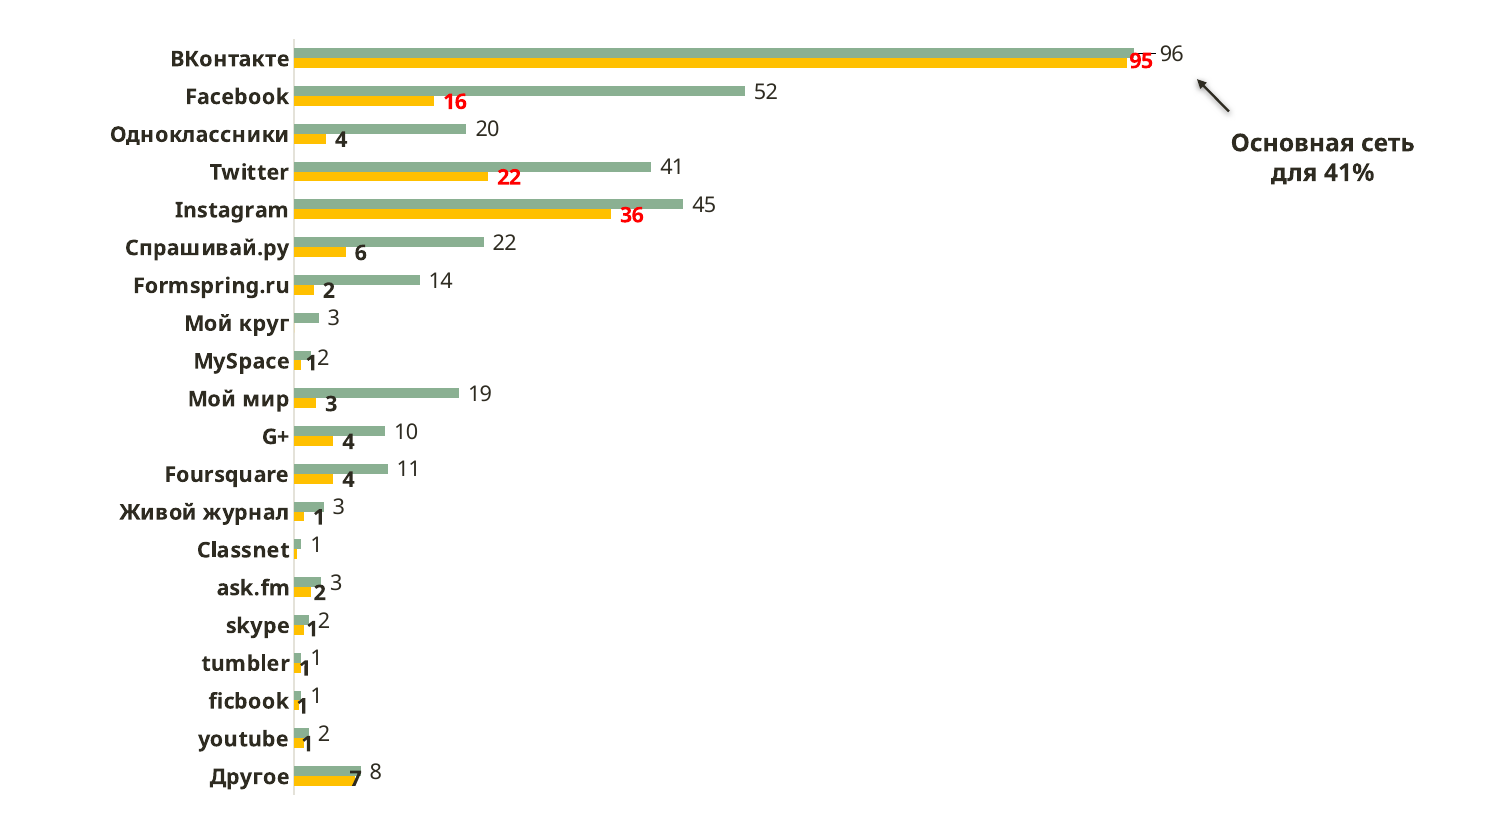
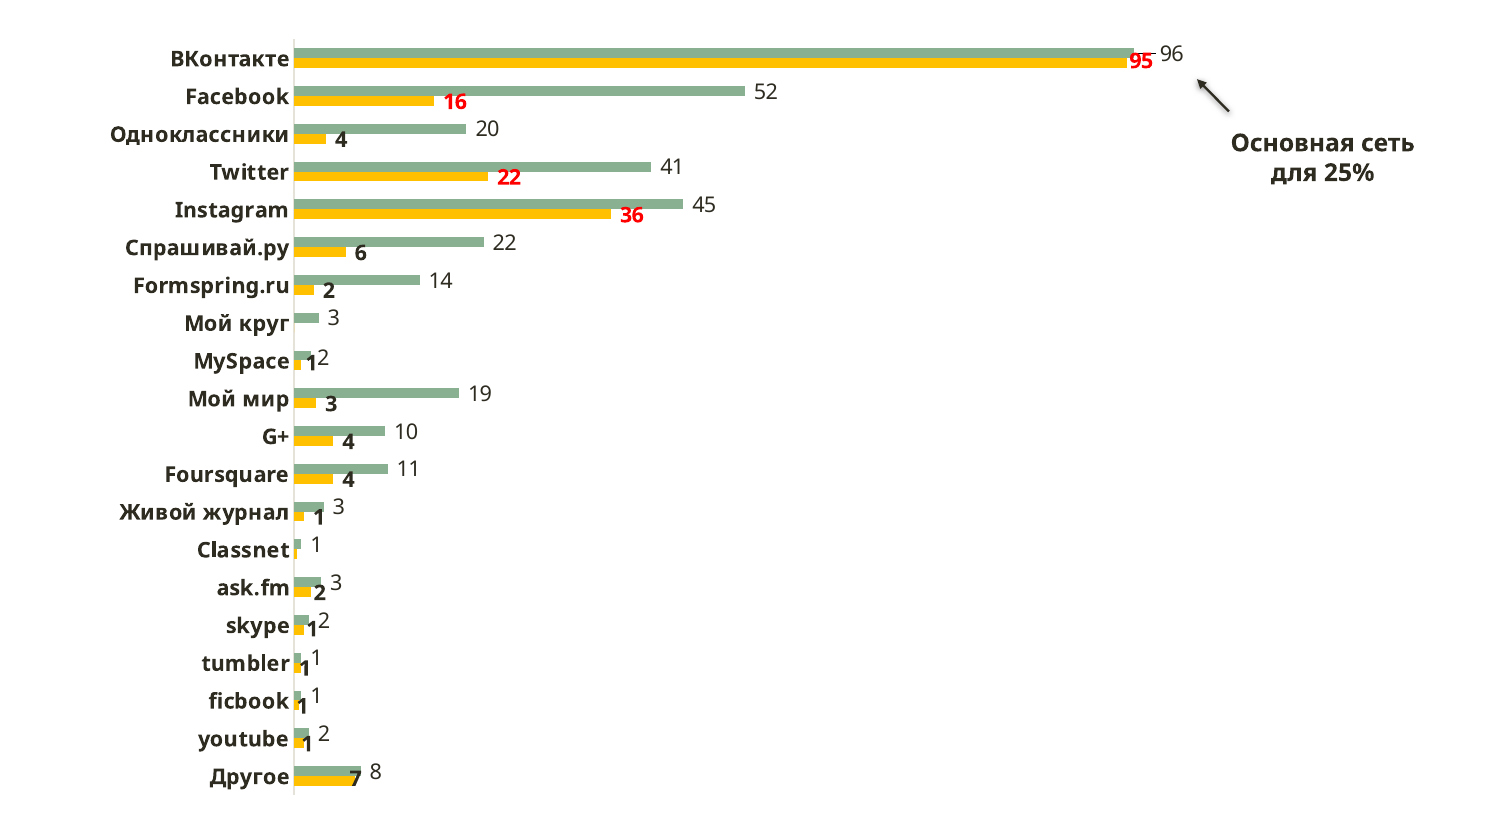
41%: 41% -> 25%
